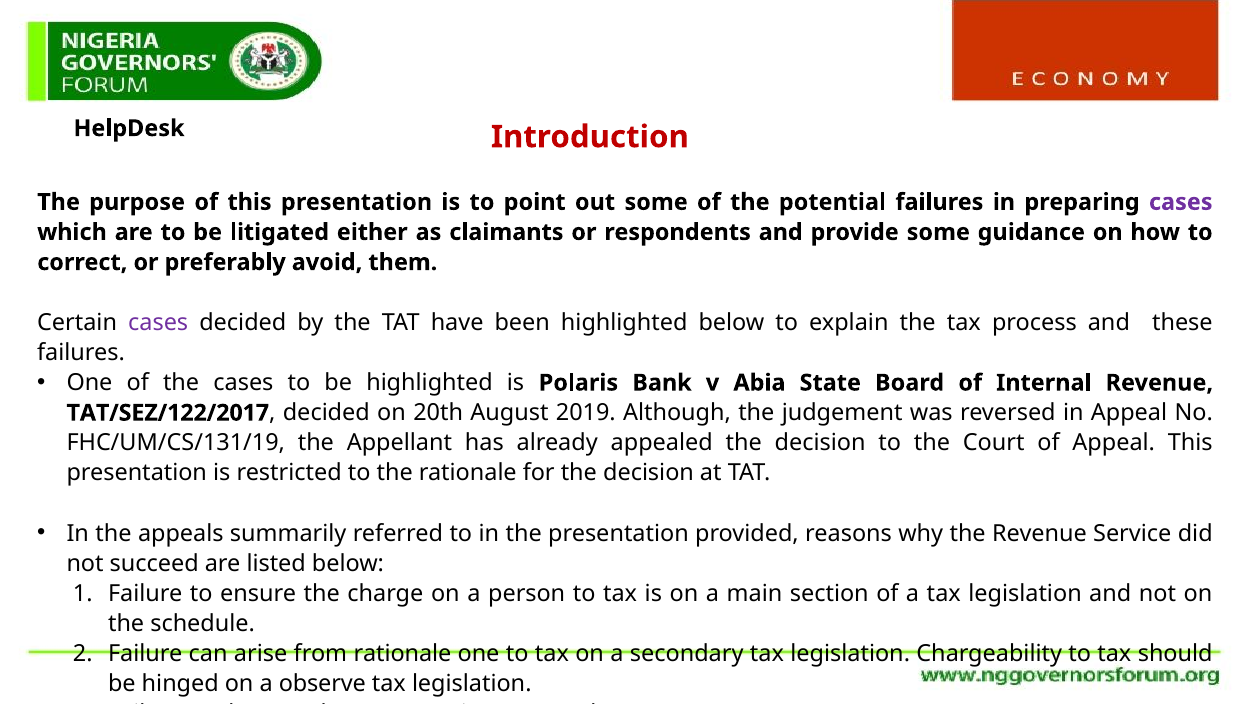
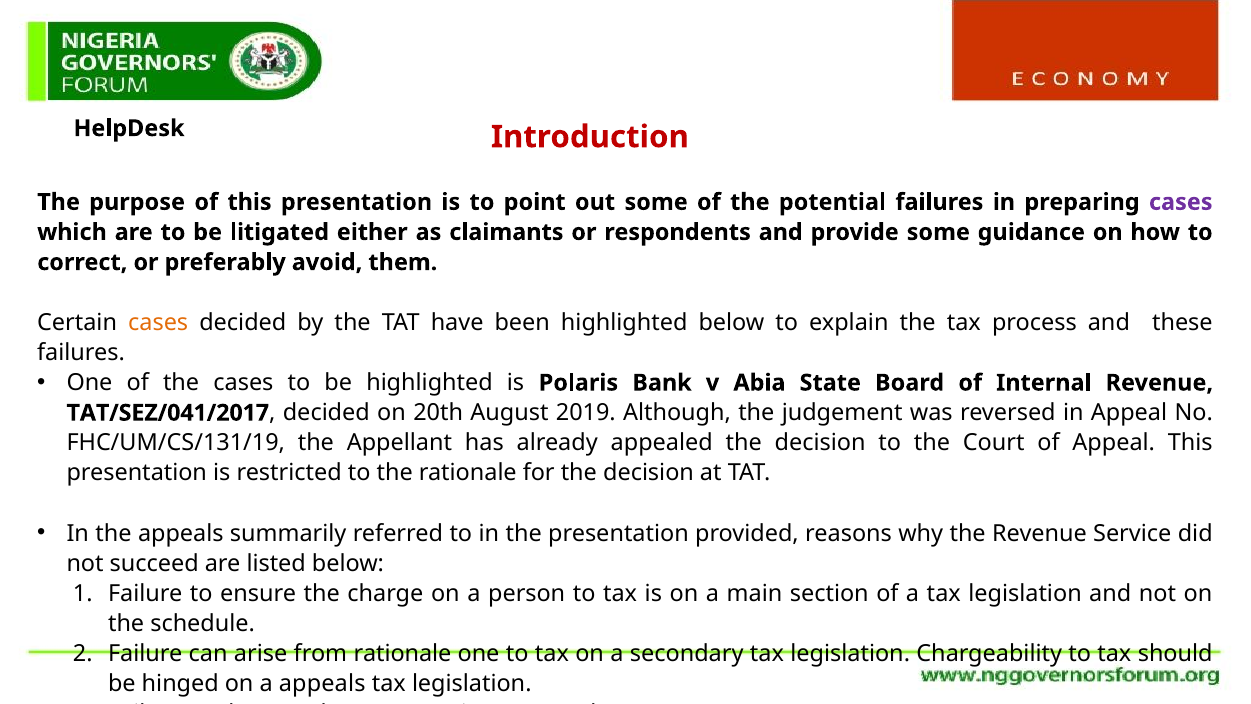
cases at (158, 322) colour: purple -> orange
TAT/SEZ/122/2017: TAT/SEZ/122/2017 -> TAT/SEZ/041/2017
a observe: observe -> appeals
